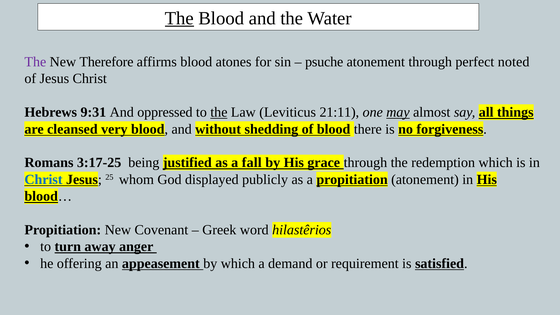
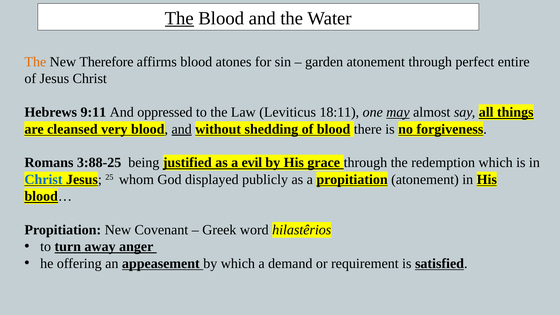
The at (35, 62) colour: purple -> orange
psuche: psuche -> garden
noted: noted -> entire
9:31: 9:31 -> 9:11
the at (219, 112) underline: present -> none
21:11: 21:11 -> 18:11
and at (182, 129) underline: none -> present
3:17-25: 3:17-25 -> 3:88-25
fall: fall -> evil
